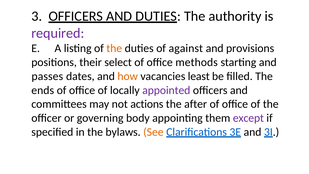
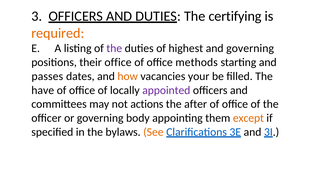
authority: authority -> certifying
required colour: purple -> orange
the at (114, 48) colour: orange -> purple
against: against -> highest
and provisions: provisions -> governing
their select: select -> office
least: least -> your
ends: ends -> have
except colour: purple -> orange
